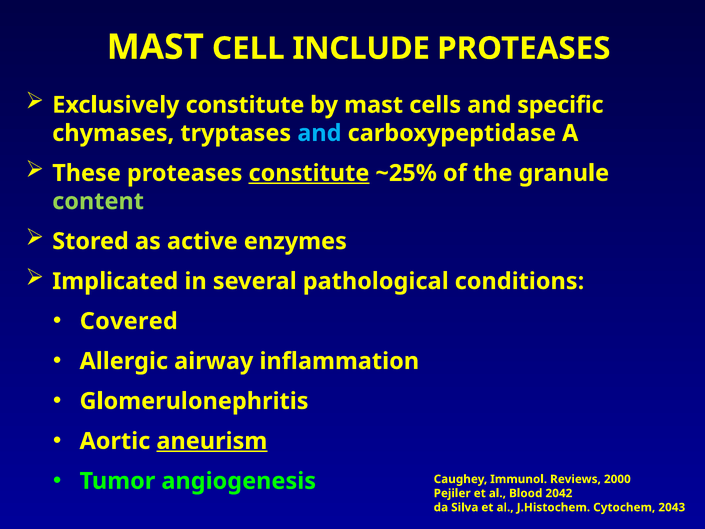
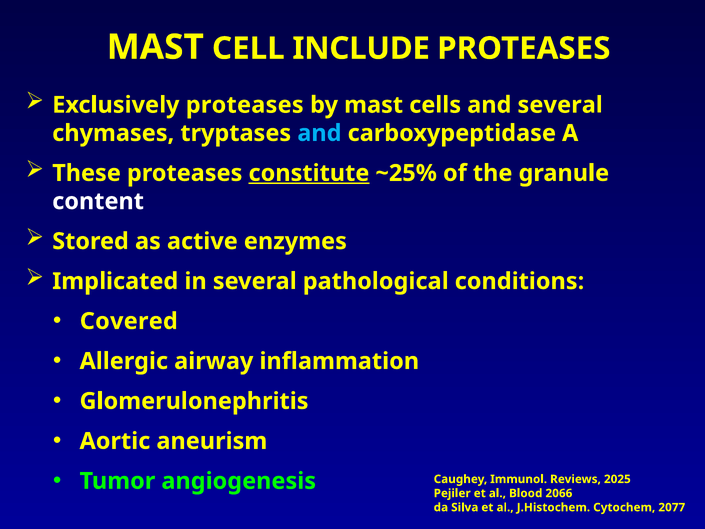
Exclusively constitute: constitute -> proteases
and specific: specific -> several
content colour: light green -> white
aneurism underline: present -> none
2000: 2000 -> 2025
2042: 2042 -> 2066
2043: 2043 -> 2077
